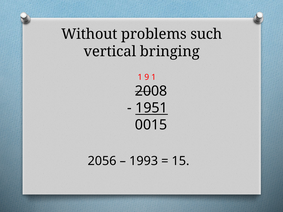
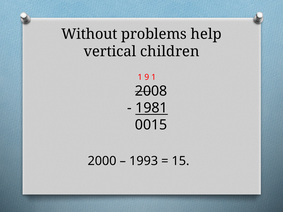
such: such -> help
bringing: bringing -> children
1951: 1951 -> 1981
2056: 2056 -> 2000
